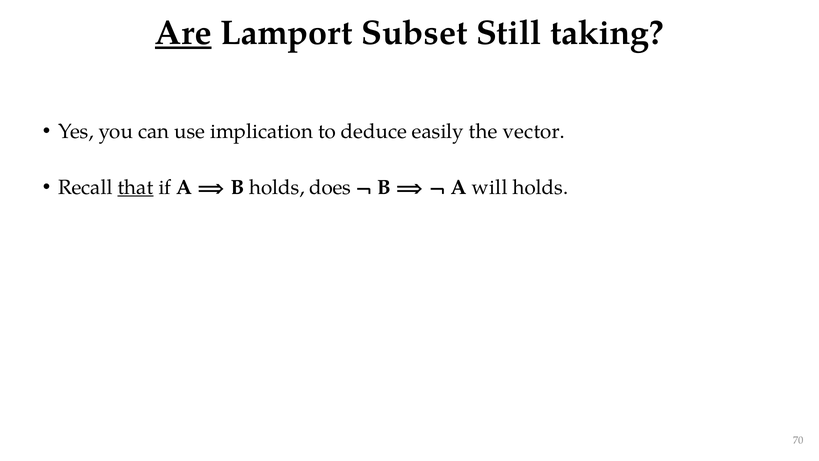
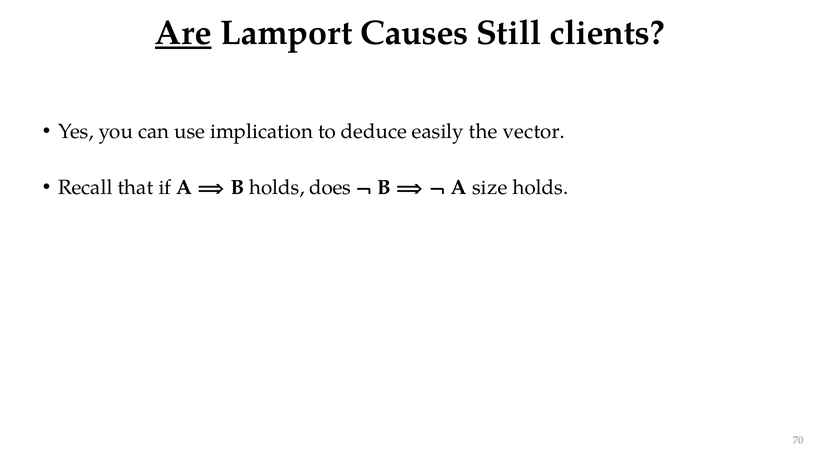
Subset: Subset -> Causes
taking: taking -> clients
that underline: present -> none
will: will -> size
